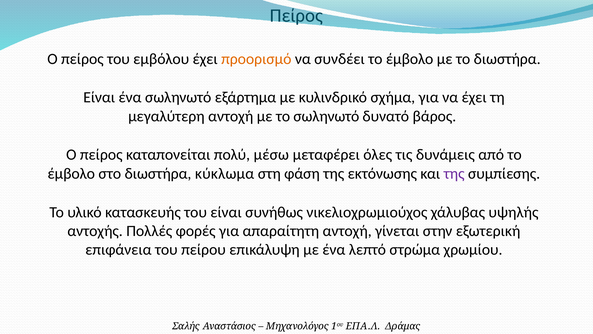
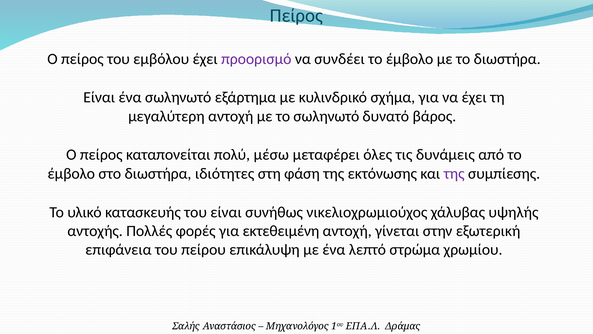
προορισμό colour: orange -> purple
κύκλωμα: κύκλωμα -> ιδιότητες
απαραίτητη: απαραίτητη -> εκτεθειμένη
